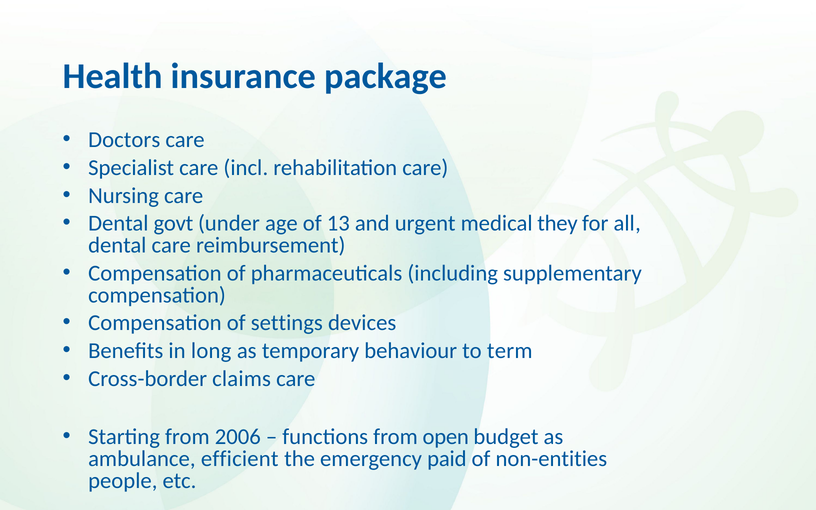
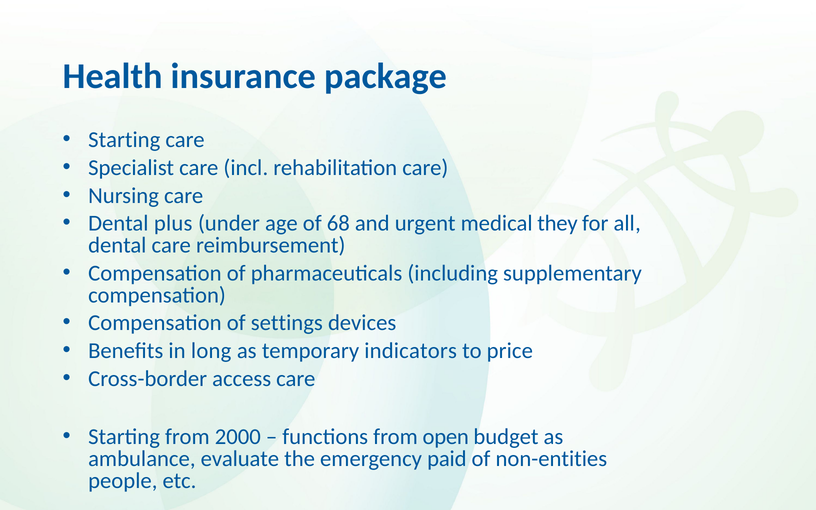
Doctors at (124, 140): Doctors -> Starting
govt: govt -> plus
13: 13 -> 68
behaviour: behaviour -> indicators
term: term -> price
claims: claims -> access
2006: 2006 -> 2000
efficient: efficient -> evaluate
